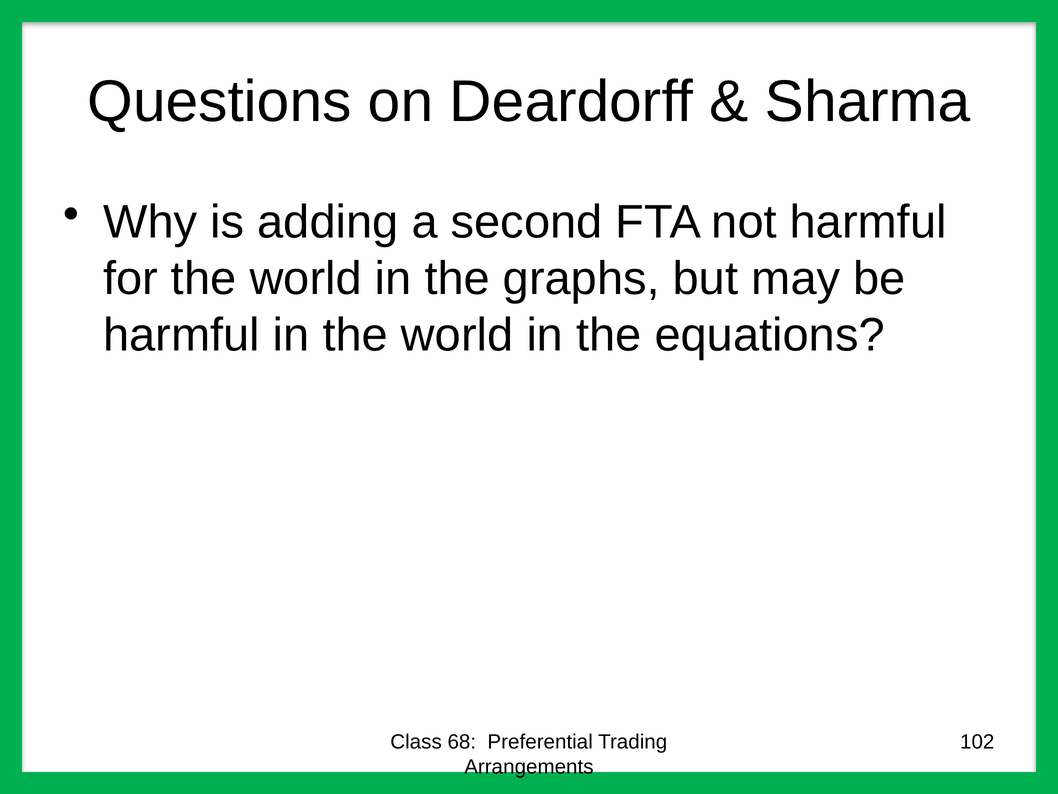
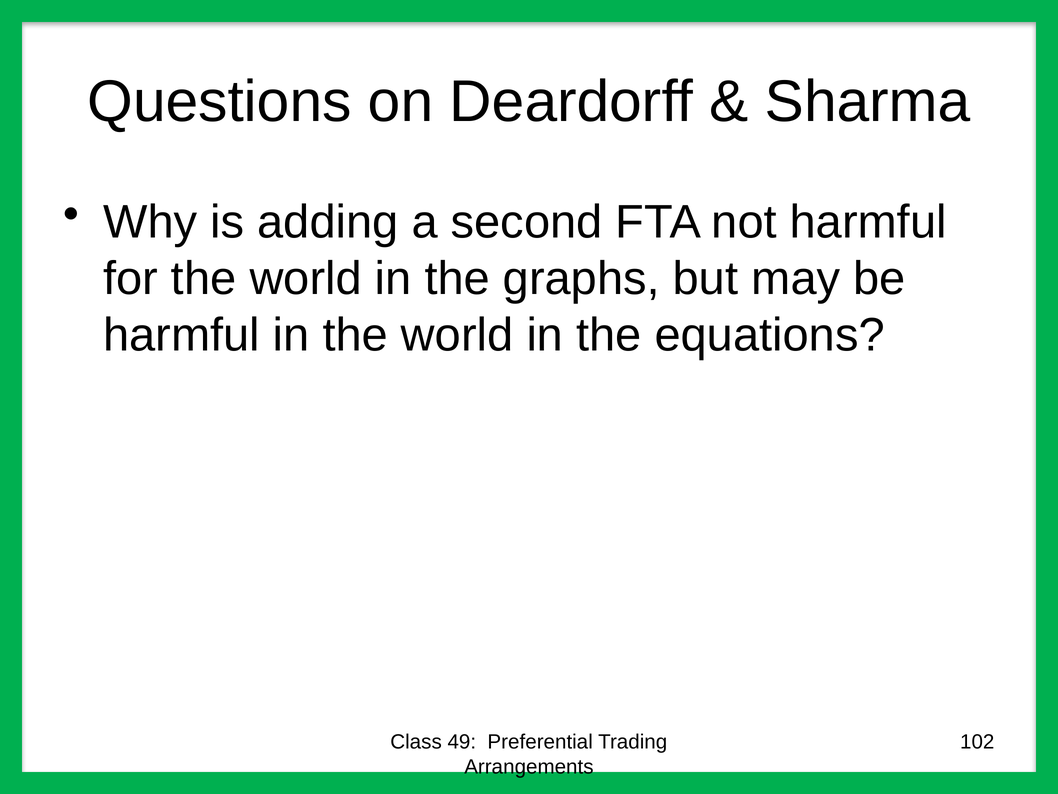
68: 68 -> 49
